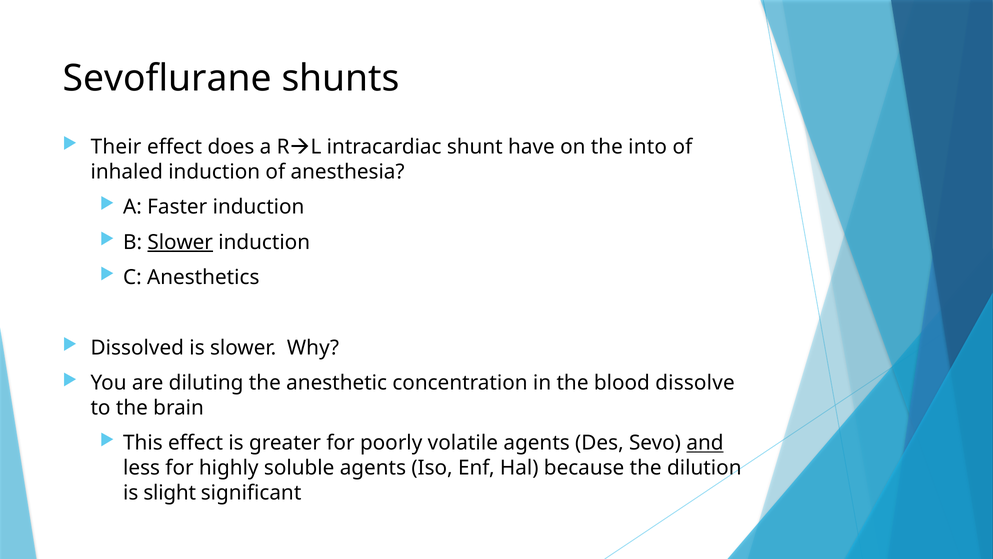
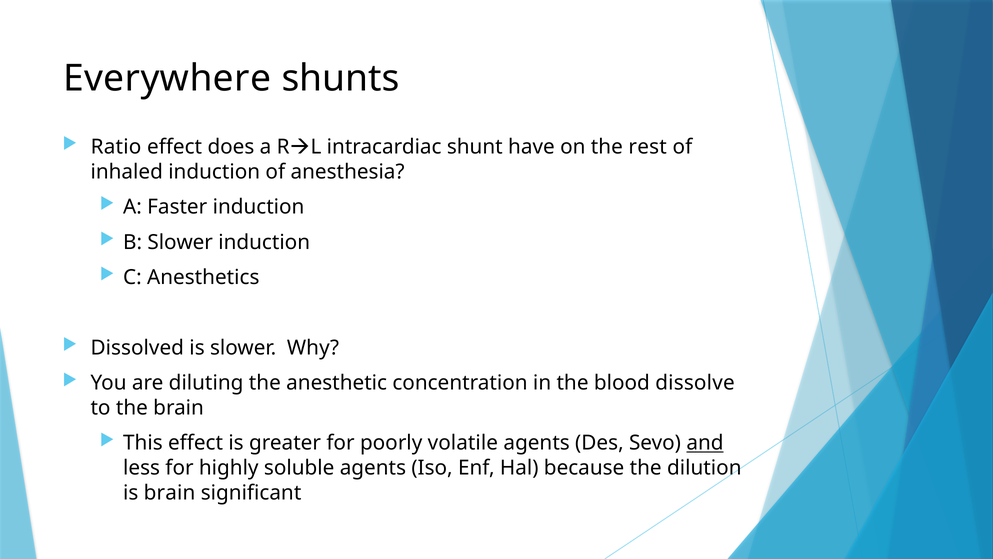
Sevoflurane: Sevoflurane -> Everywhere
Their: Their -> Ratio
into: into -> rest
Slower at (180, 242) underline: present -> none
is slight: slight -> brain
